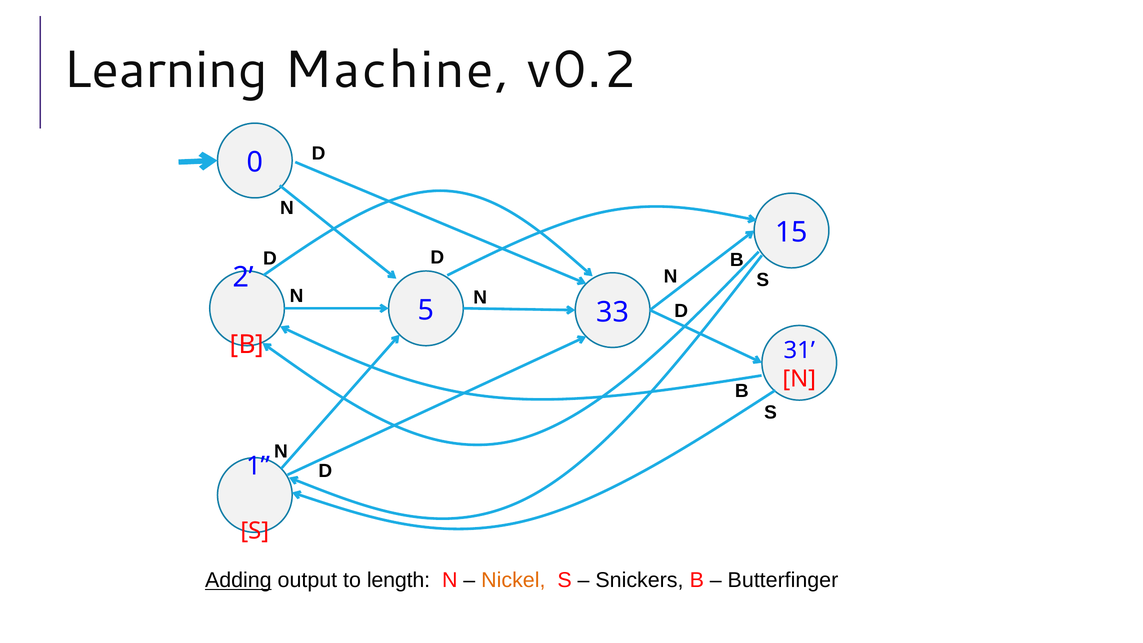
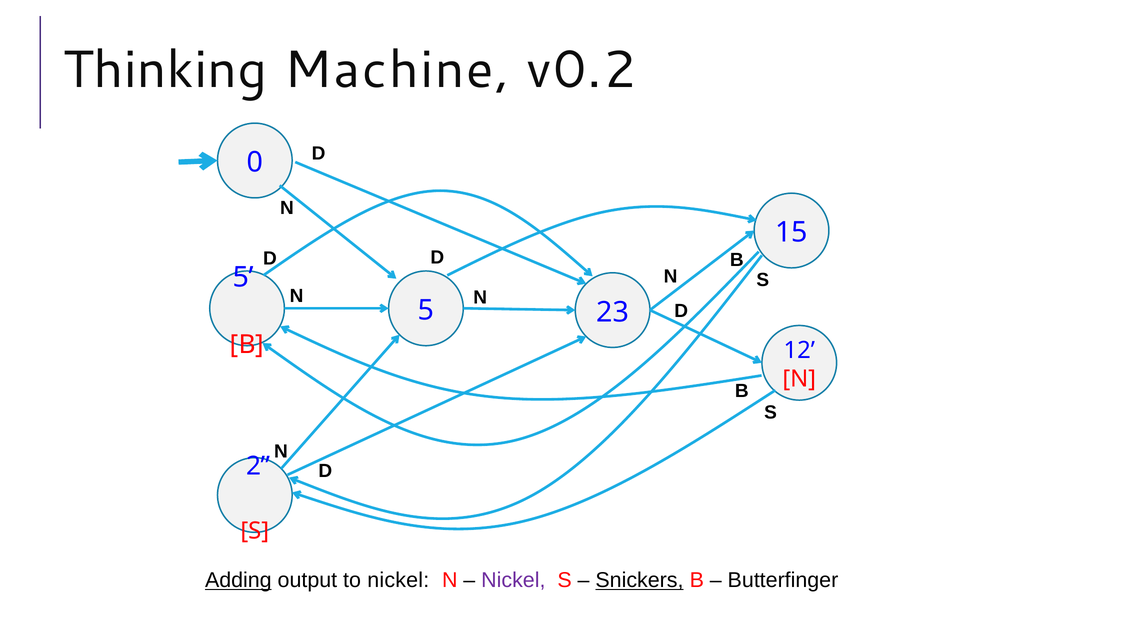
Learning: Learning -> Thinking
2 at (243, 277): 2 -> 5
33: 33 -> 23
31: 31 -> 12
1: 1 -> 2
to length: length -> nickel
Nickel at (513, 580) colour: orange -> purple
Snickers underline: none -> present
